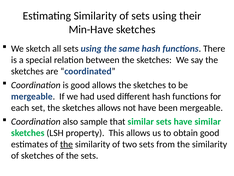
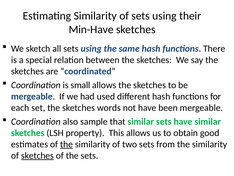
is good: good -> small
sketches allows: allows -> words
sketches at (37, 155) underline: none -> present
